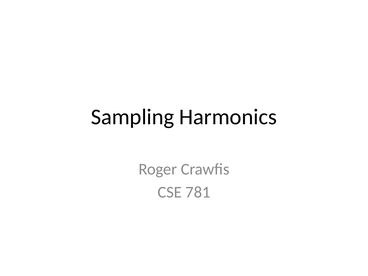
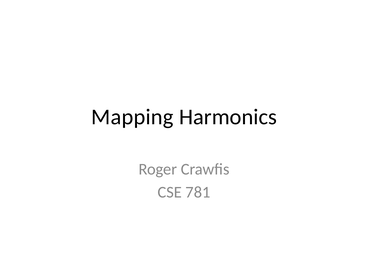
Sampling: Sampling -> Mapping
